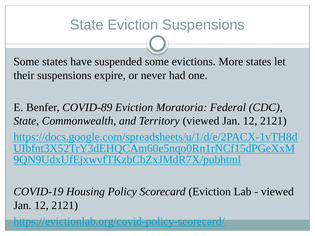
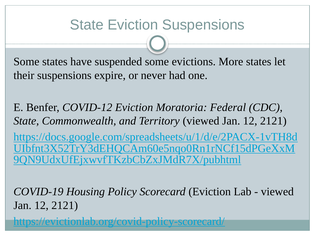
COVID-89: COVID-89 -> COVID-12
